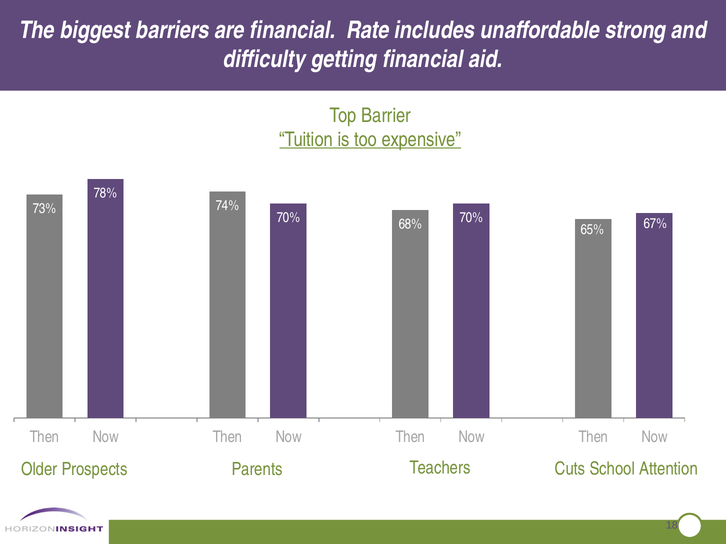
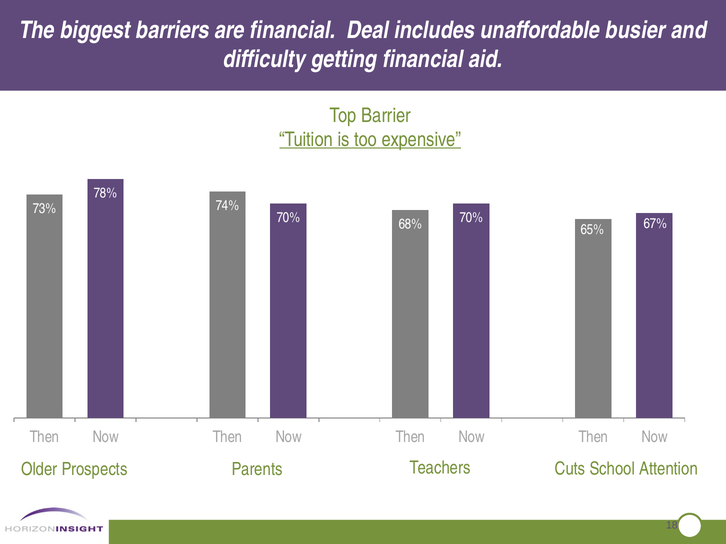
Rate: Rate -> Deal
strong: strong -> busier
